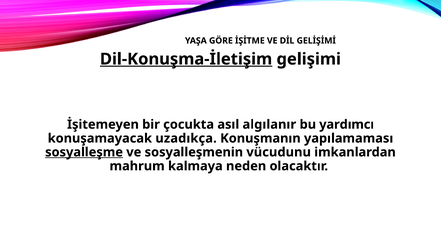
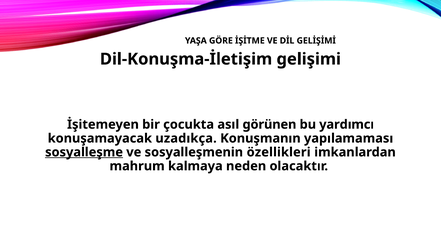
Dil-Konuşma-İletişim underline: present -> none
algılanır: algılanır -> görünen
vücudunu: vücudunu -> özellikleri
